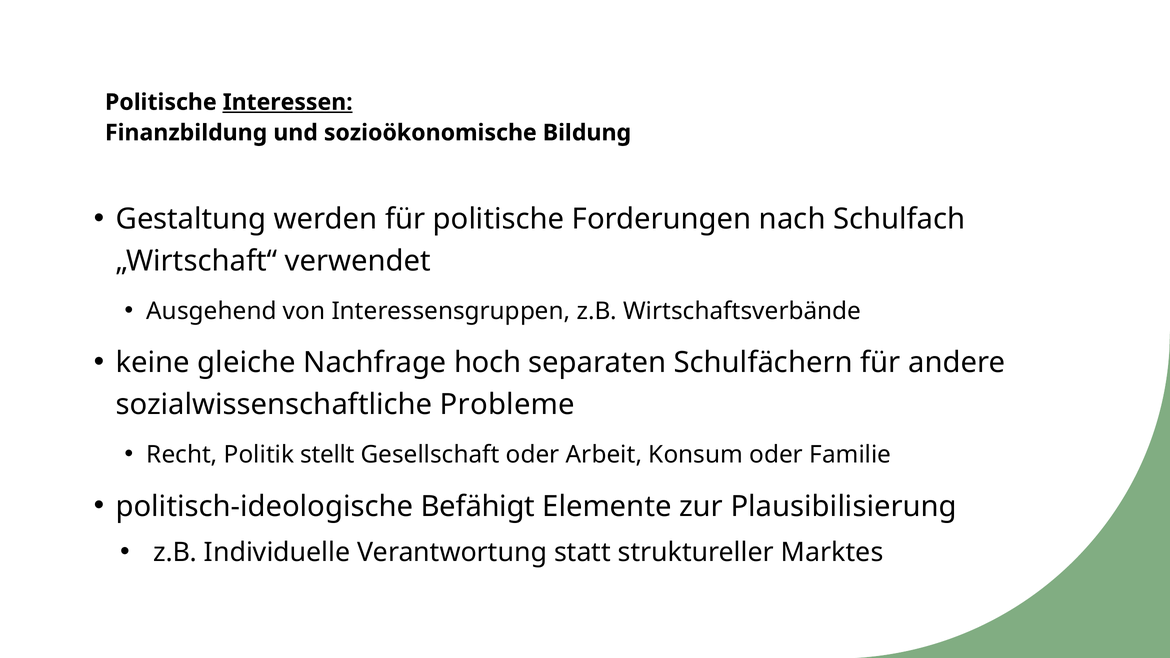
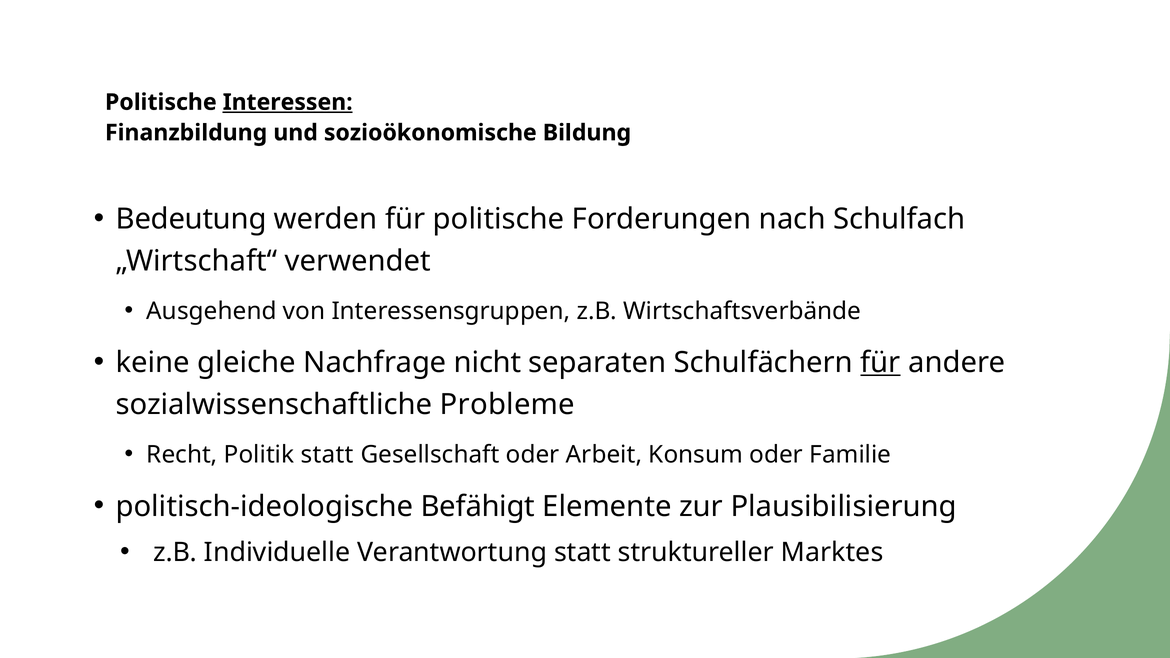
Gestaltung: Gestaltung -> Bedeutung
hoch: hoch -> nicht
für at (880, 363) underline: none -> present
Politik stellt: stellt -> statt
